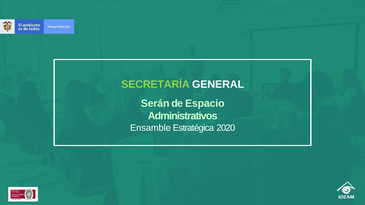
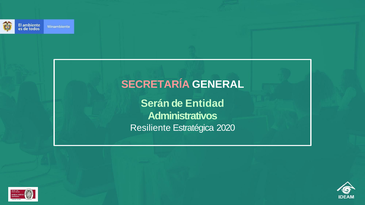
SECRETARÍA colour: light green -> pink
Espacio: Espacio -> Entidad
Ensamble: Ensamble -> Resiliente
